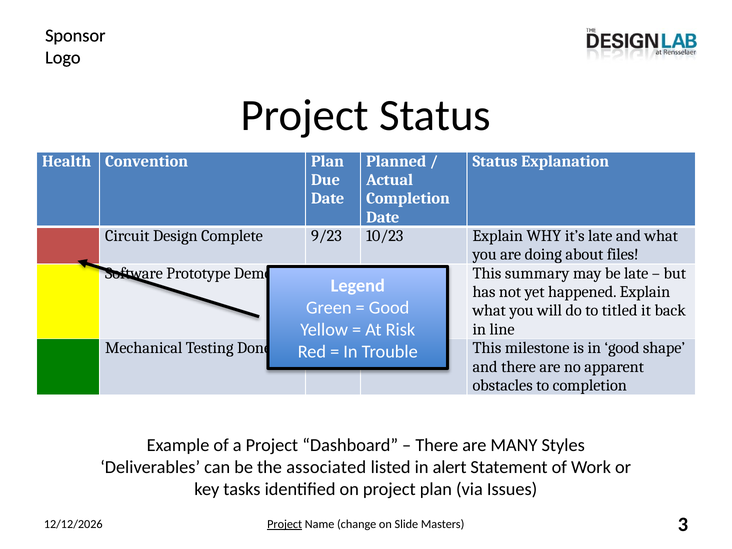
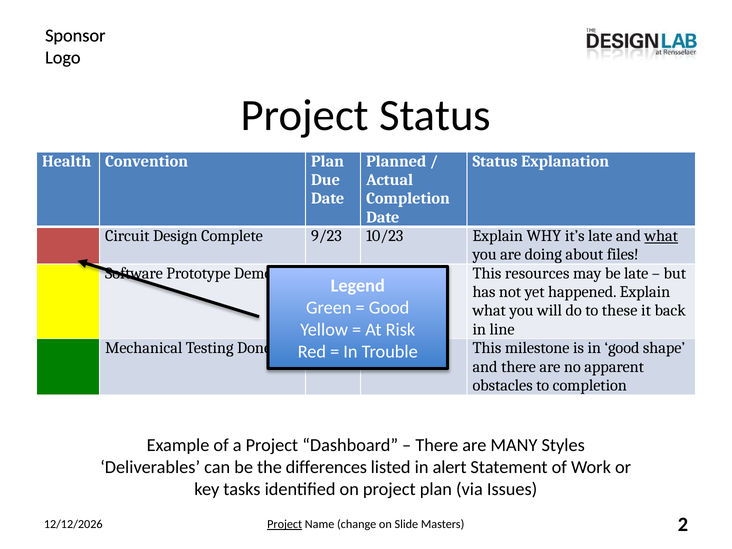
what at (661, 236) underline: none -> present
summary: summary -> resources
titled: titled -> these
associated: associated -> differences
3: 3 -> 2
